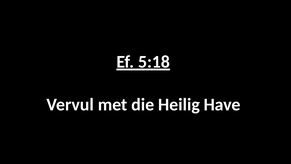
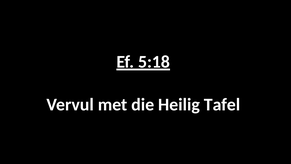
Have: Have -> Tafel
